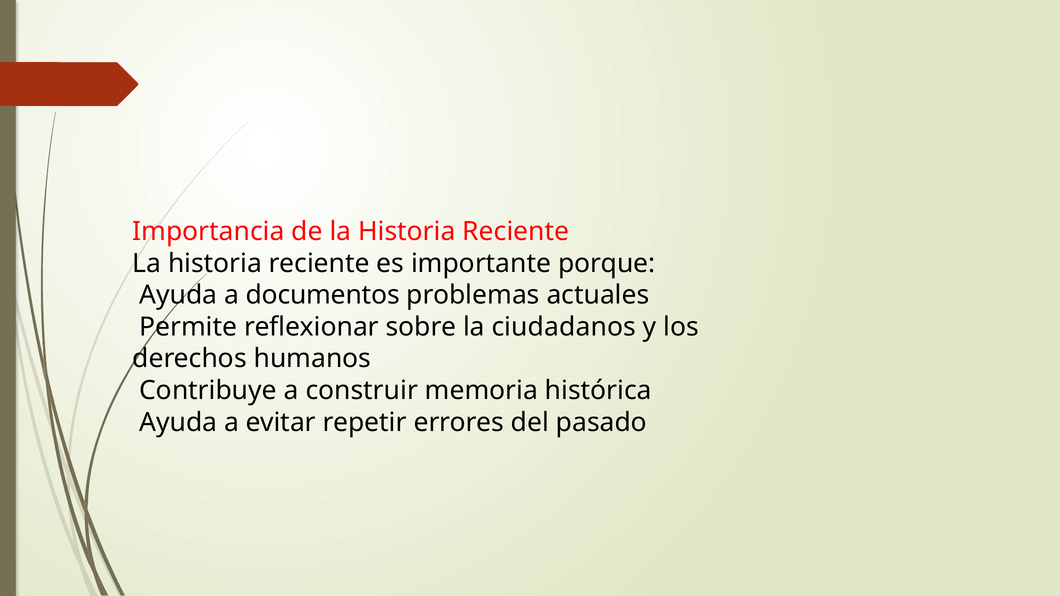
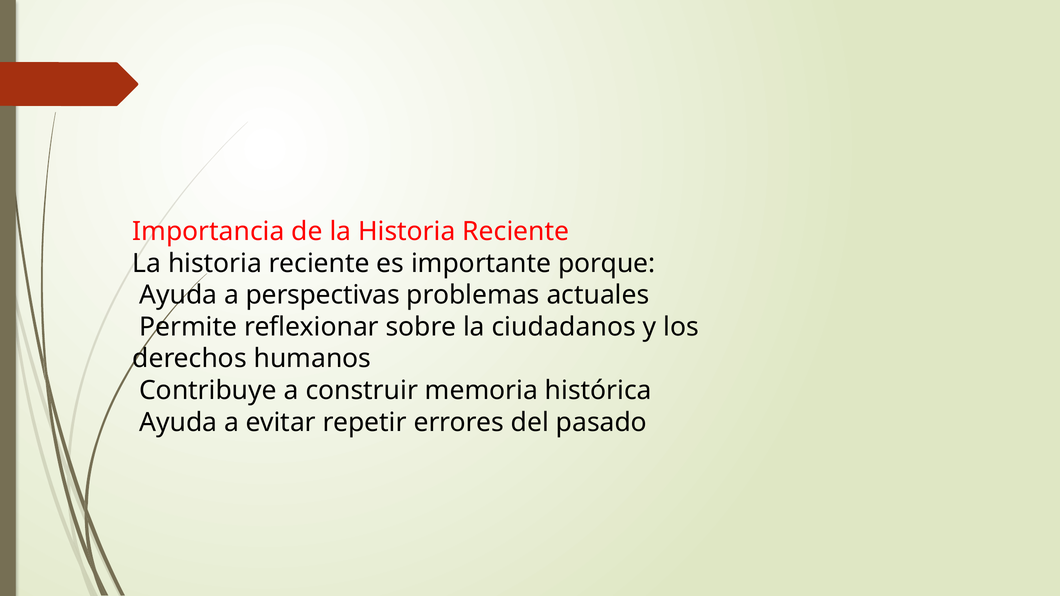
documentos: documentos -> perspectivas
